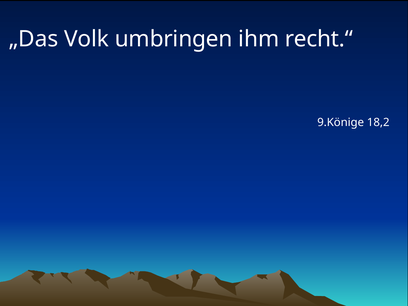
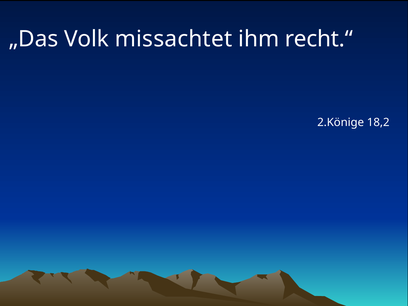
umbringen: umbringen -> missachtet
9.Könige: 9.Könige -> 2.Könige
